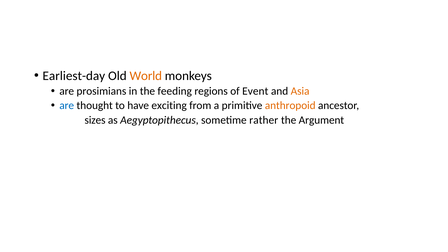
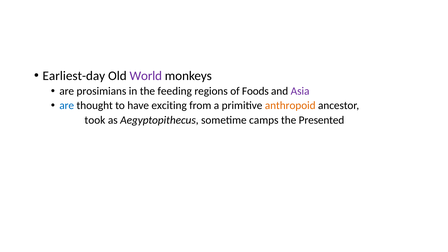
World colour: orange -> purple
Event: Event -> Foods
Asia colour: orange -> purple
sizes: sizes -> took
rather: rather -> camps
Argument: Argument -> Presented
